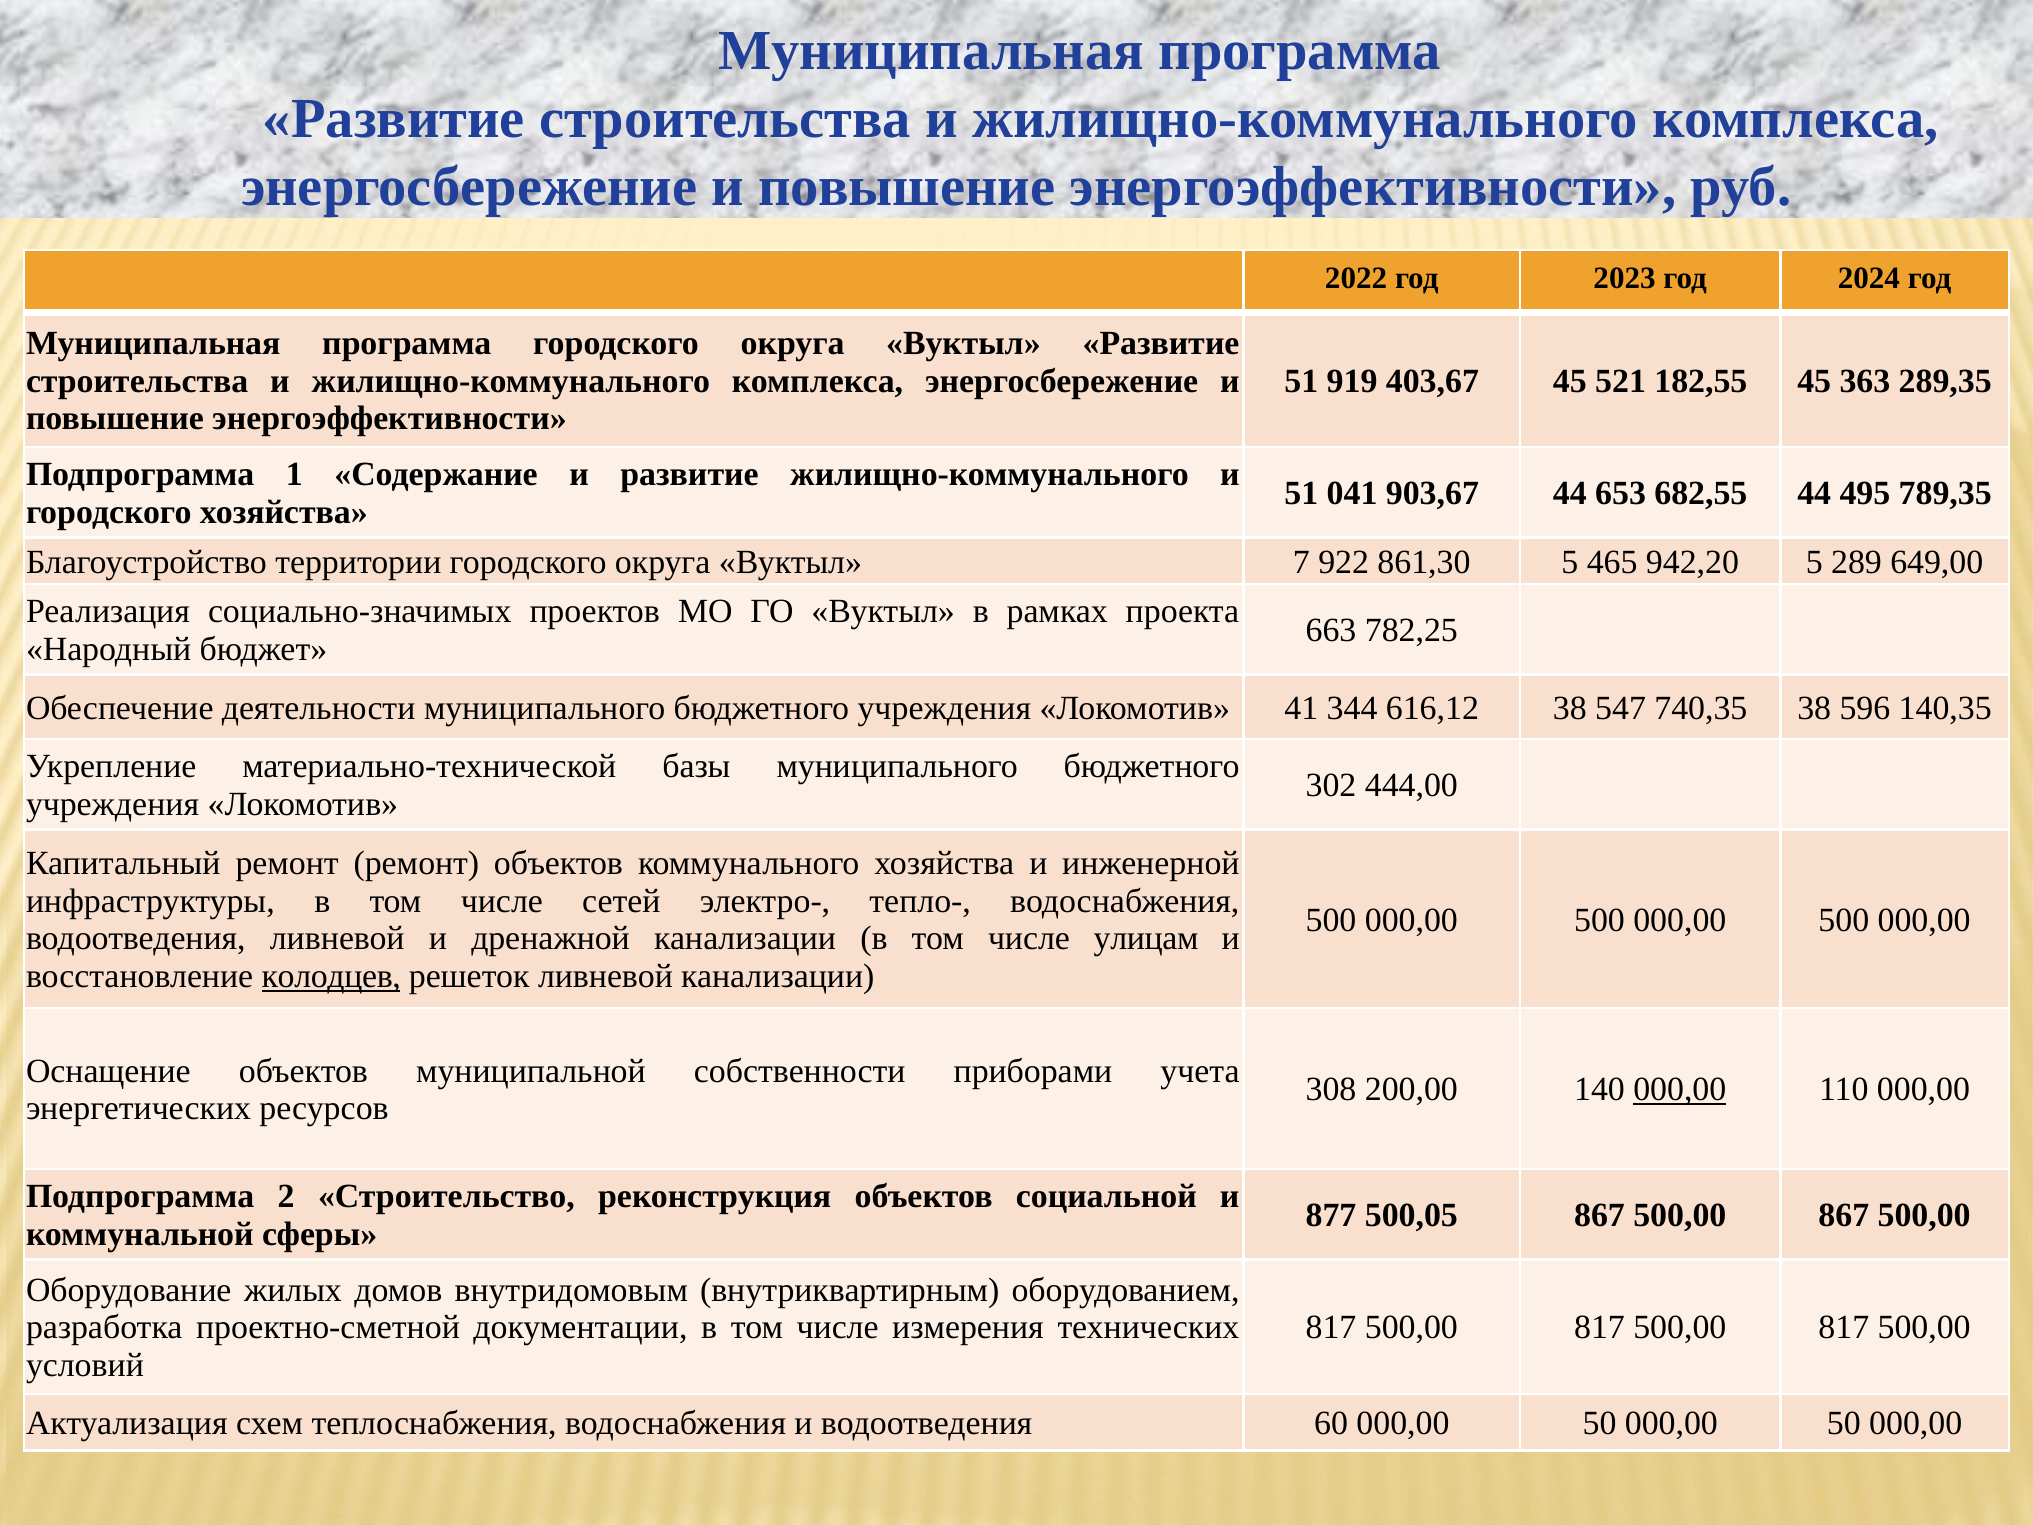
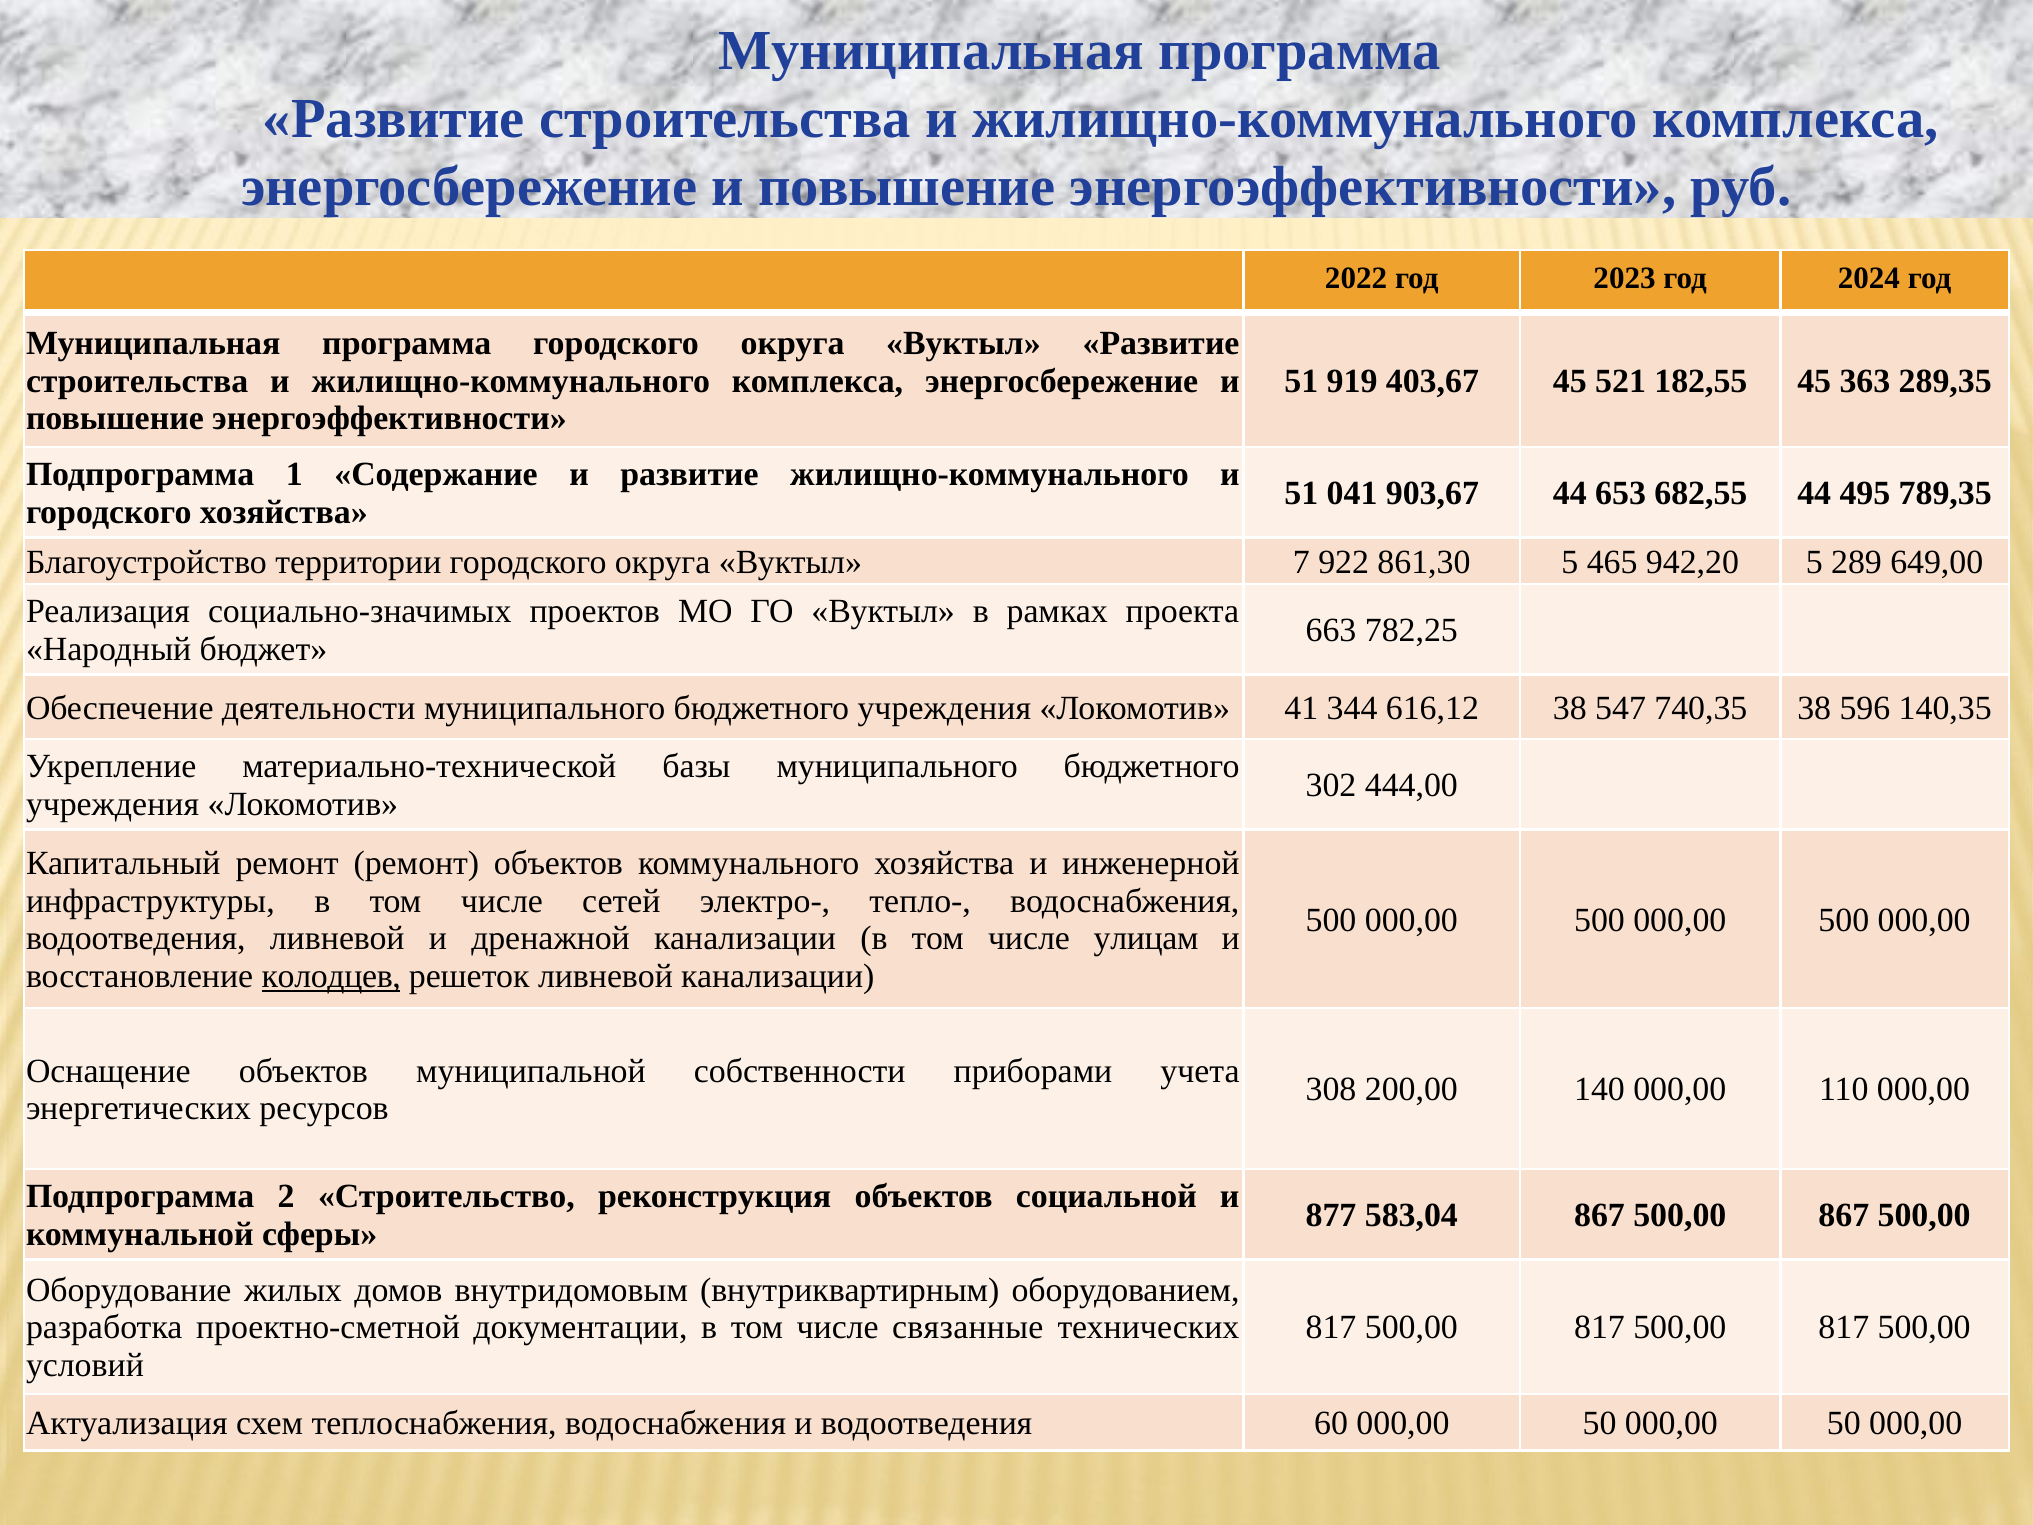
000,00 at (1680, 1090) underline: present -> none
500,05: 500,05 -> 583,04
измерения: измерения -> связанные
